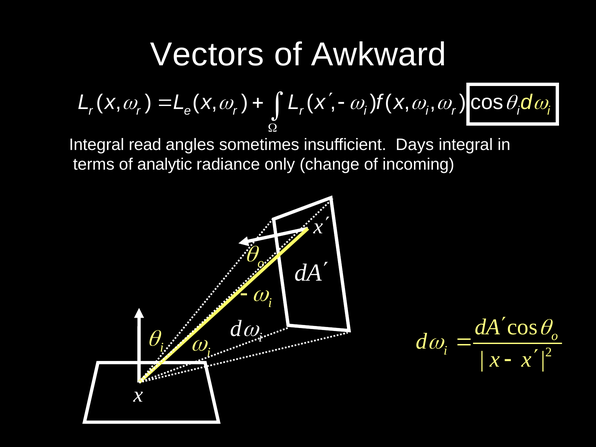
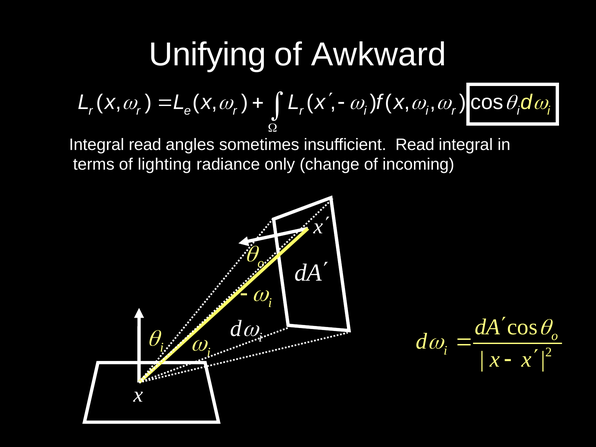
Vectors: Vectors -> Unifying
insufficient Days: Days -> Read
analytic: analytic -> lighting
